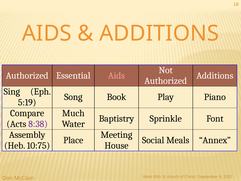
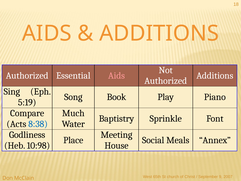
8:38 colour: purple -> blue
Assembly: Assembly -> Godliness
10:75: 10:75 -> 10:98
